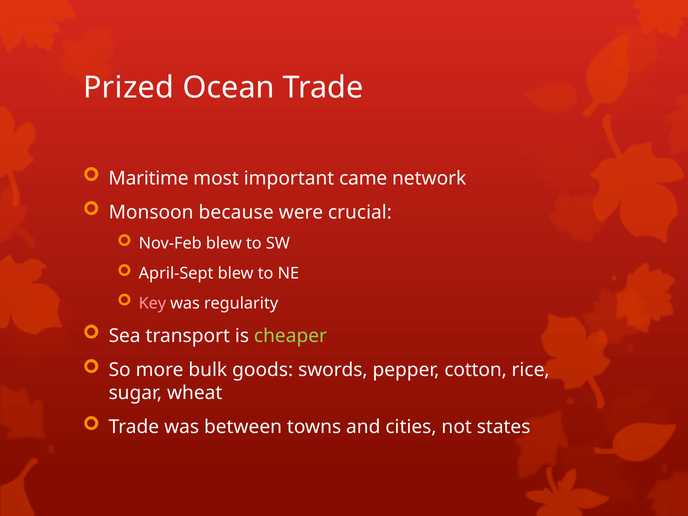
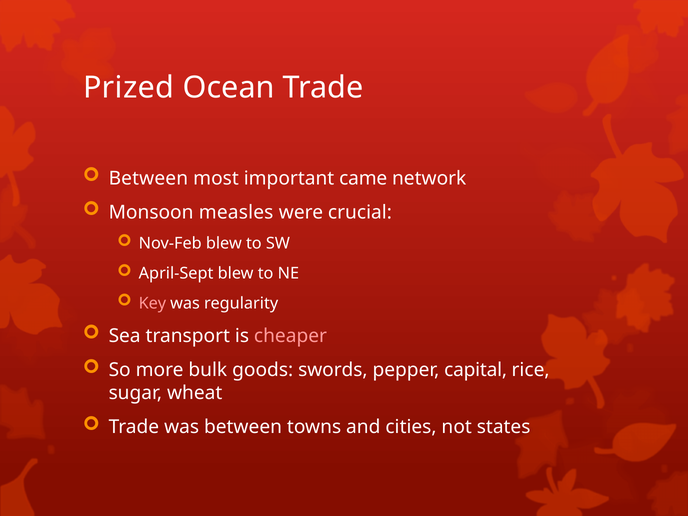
Maritime at (149, 178): Maritime -> Between
because: because -> measles
cheaper colour: light green -> pink
cotton: cotton -> capital
